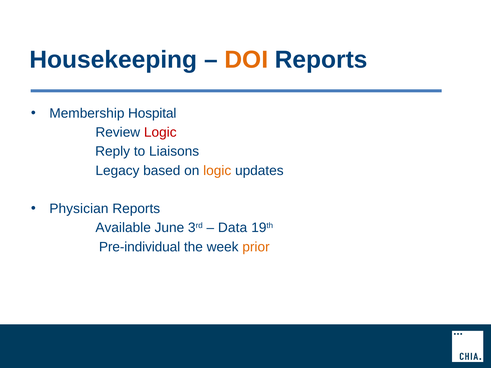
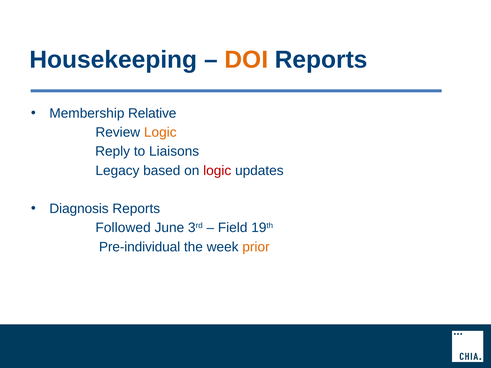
Hospital: Hospital -> Relative
Logic at (160, 132) colour: red -> orange
logic at (217, 171) colour: orange -> red
Physician: Physician -> Diagnosis
Available: Available -> Followed
Data: Data -> Field
